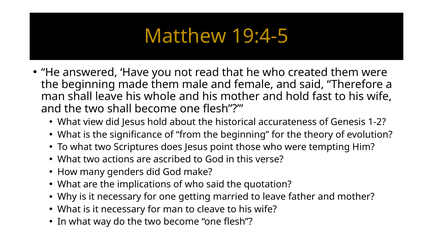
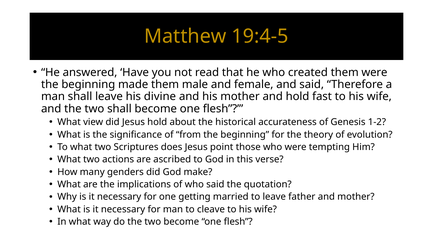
whole: whole -> divine
